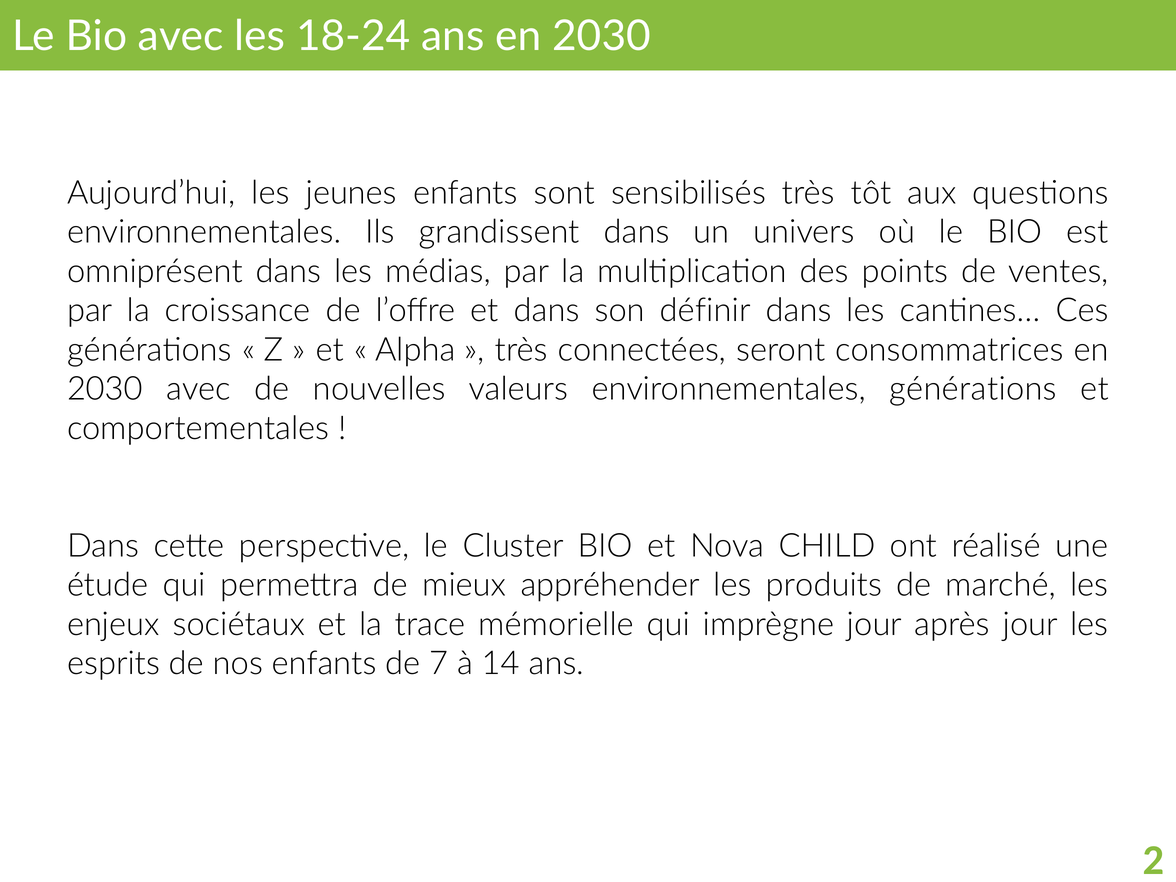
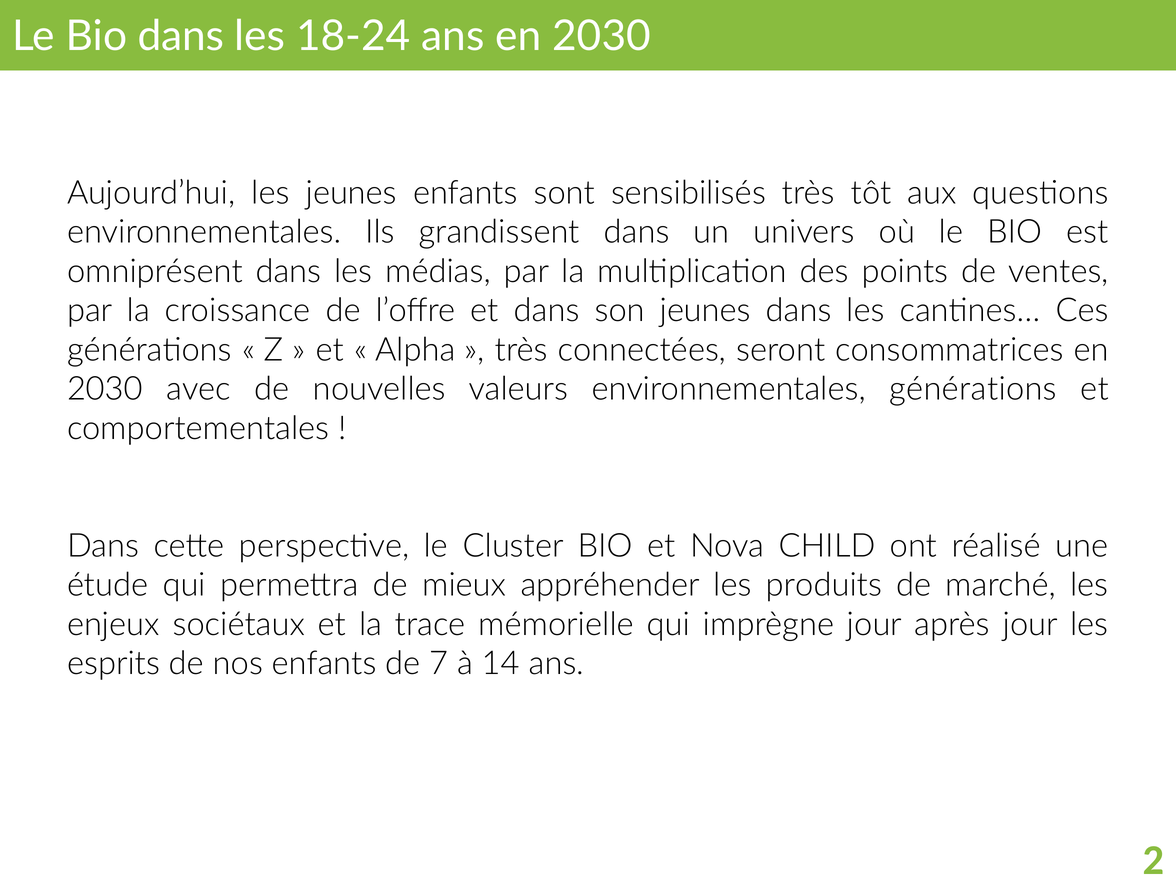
Bio avec: avec -> dans
son définir: définir -> jeunes
